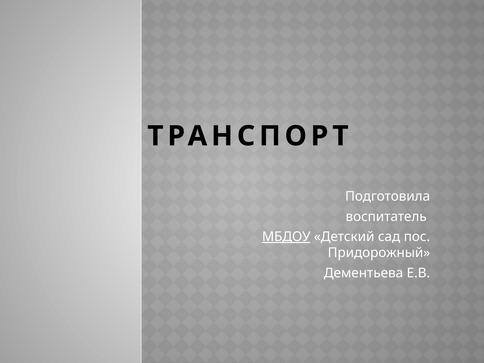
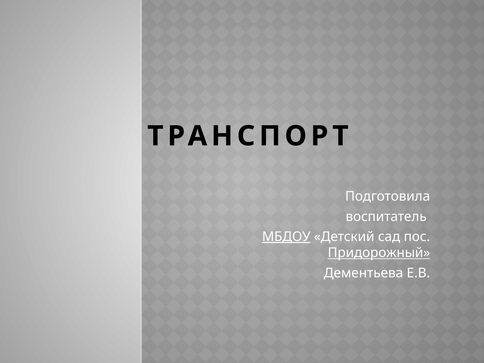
Придорожный underline: none -> present
